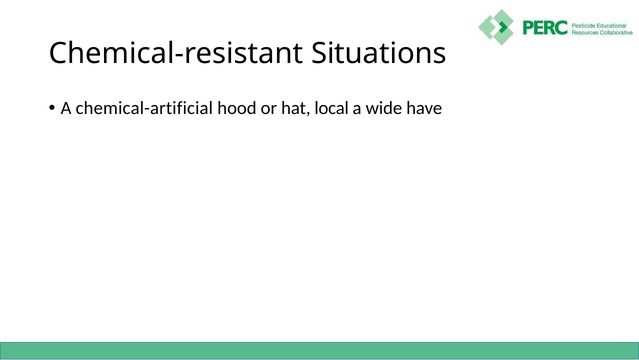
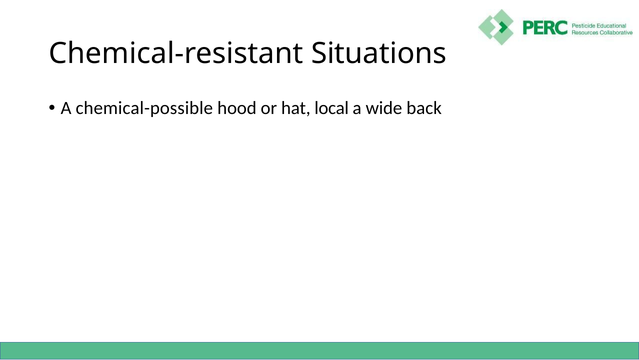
chemical-artificial: chemical-artificial -> chemical-possible
have: have -> back
